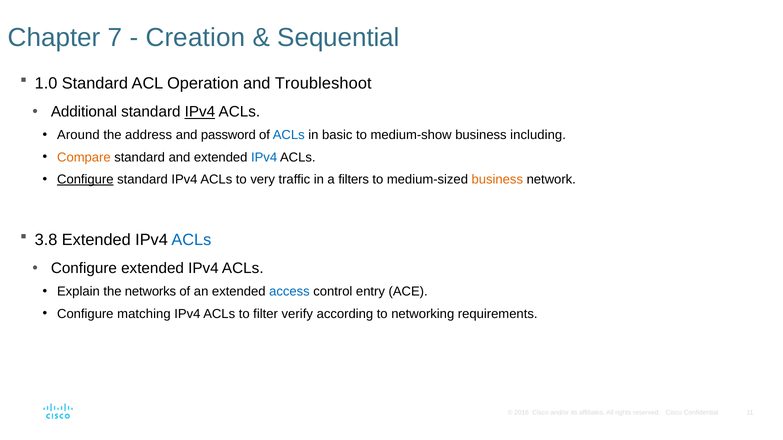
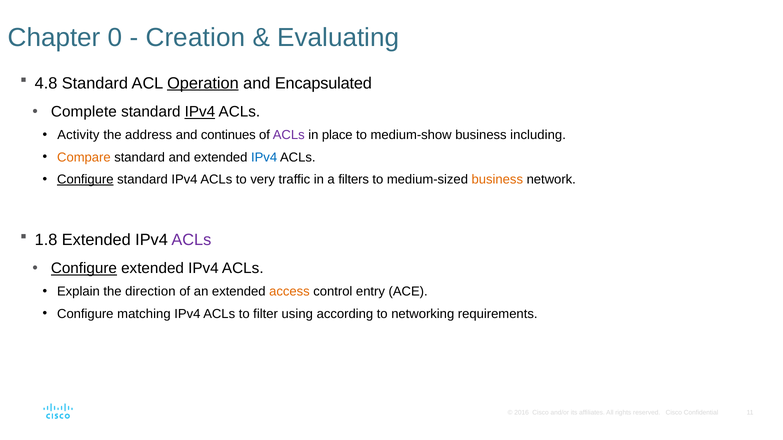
7: 7 -> 0
Sequential: Sequential -> Evaluating
1.0: 1.0 -> 4.8
Operation underline: none -> present
Troubleshoot: Troubleshoot -> Encapsulated
Additional: Additional -> Complete
Around: Around -> Activity
password: password -> continues
ACLs at (289, 135) colour: blue -> purple
basic: basic -> place
3.8: 3.8 -> 1.8
ACLs at (191, 240) colour: blue -> purple
Configure at (84, 269) underline: none -> present
networks: networks -> direction
access colour: blue -> orange
verify: verify -> using
